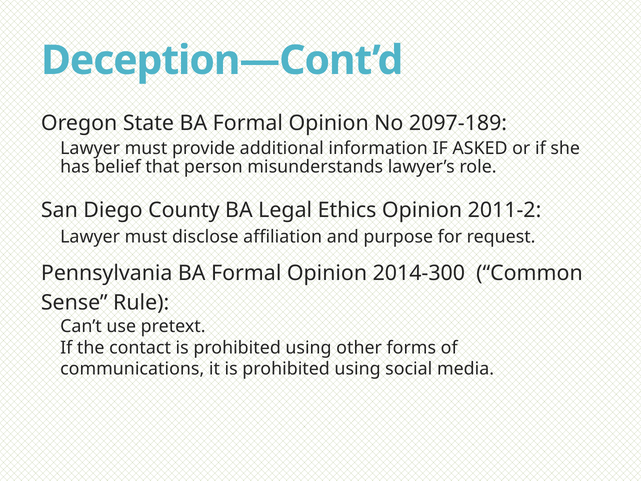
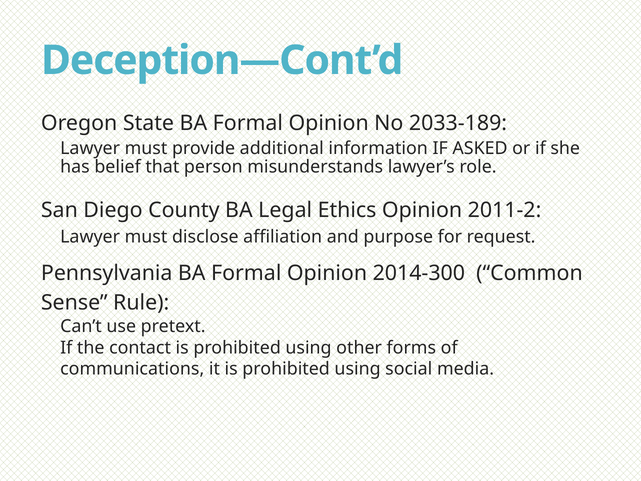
2097-189: 2097-189 -> 2033-189
